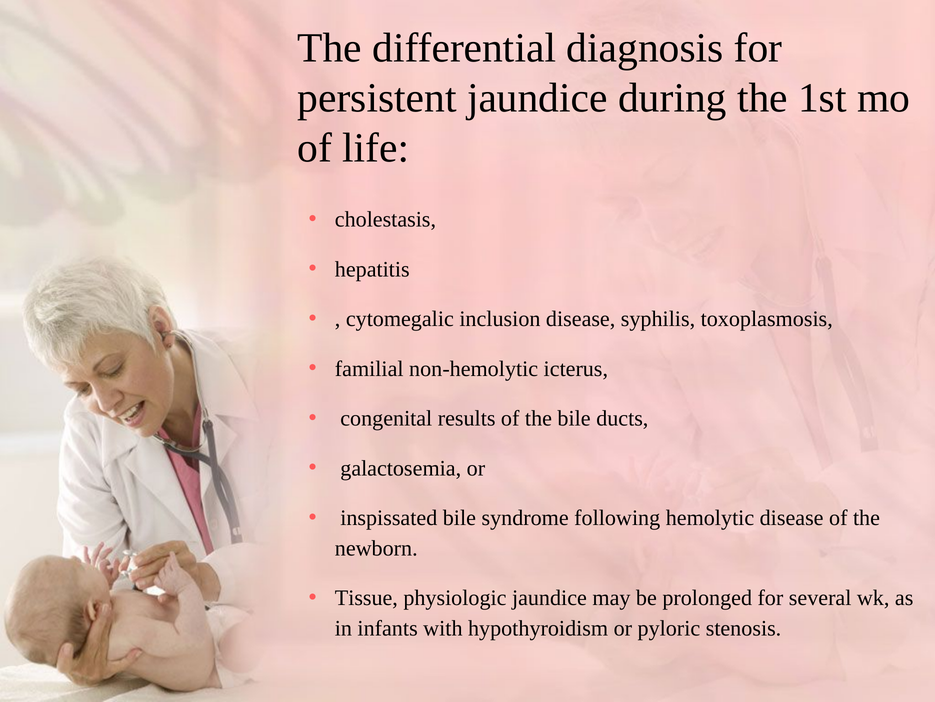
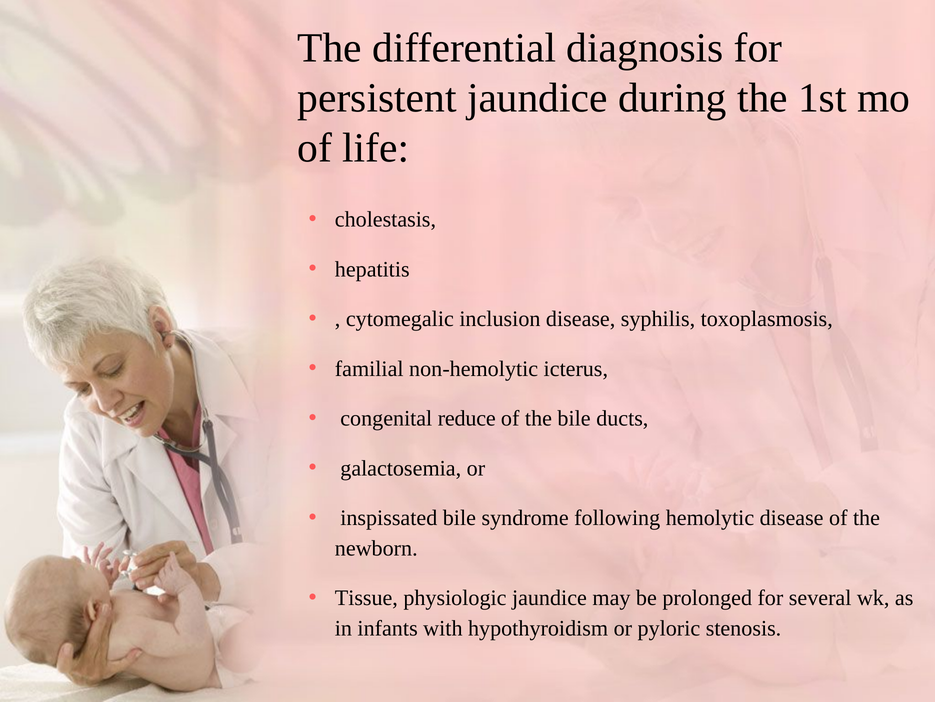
results: results -> reduce
